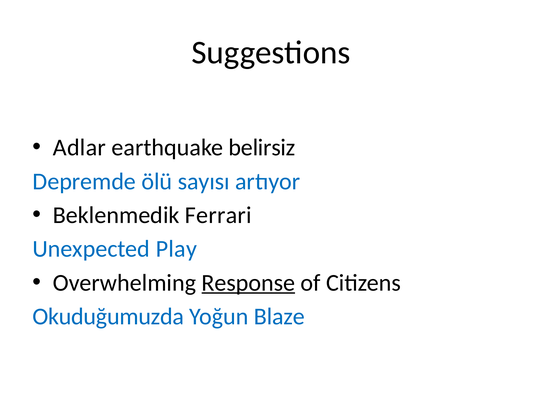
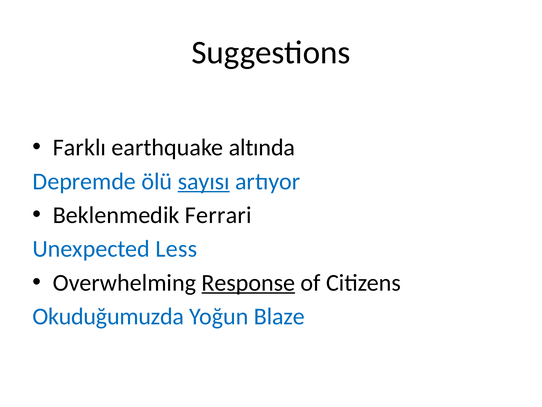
Adlar: Adlar -> Farklı
belirsiz: belirsiz -> altında
sayısı underline: none -> present
Play: Play -> Less
